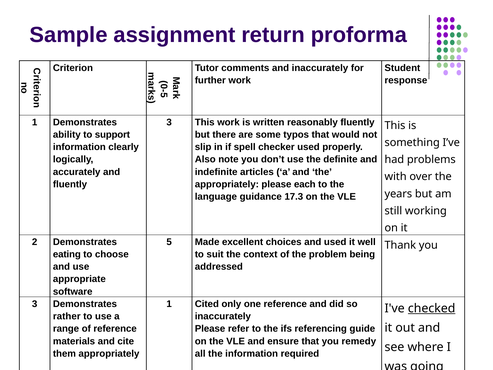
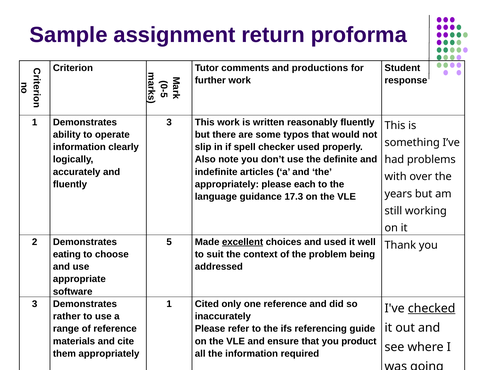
and inaccurately: inaccurately -> productions
support: support -> operate
excellent underline: none -> present
remedy: remedy -> product
